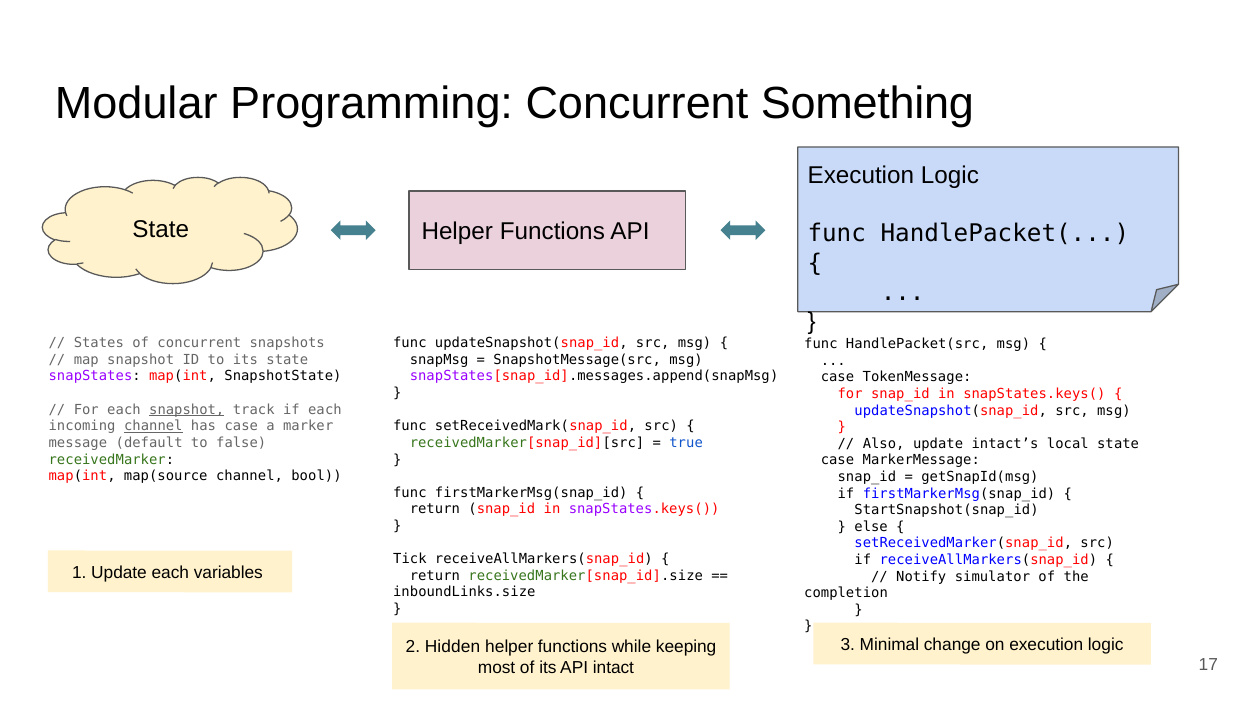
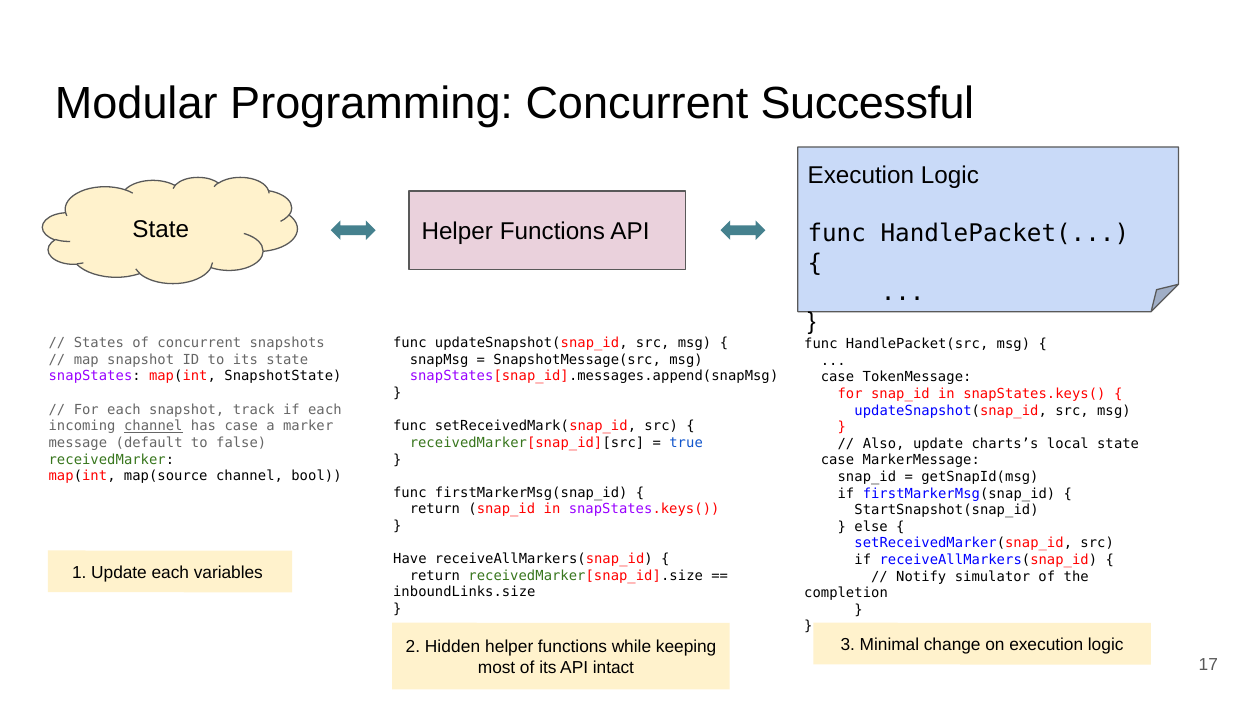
Something: Something -> Successful
snapshot at (187, 409) underline: present -> none
intact’s: intact’s -> charts’s
Tick: Tick -> Have
